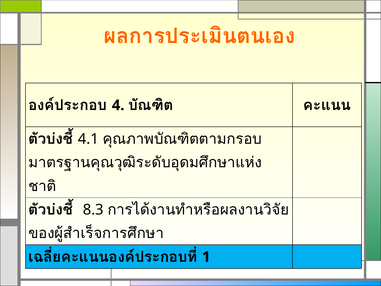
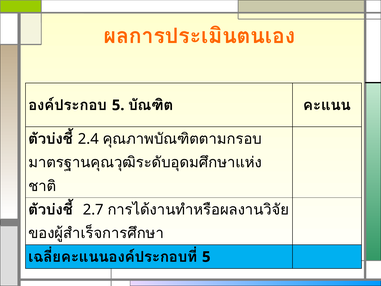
4 at (118, 105): 4 -> 5
4.1: 4.1 -> 2.4
8.3: 8.3 -> 2.7
1 at (206, 257): 1 -> 5
